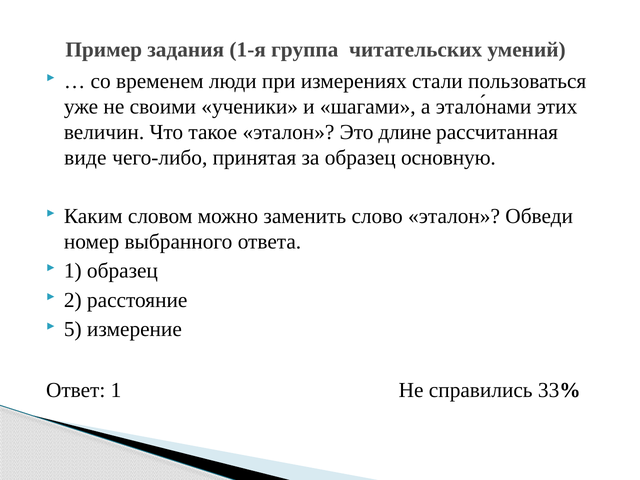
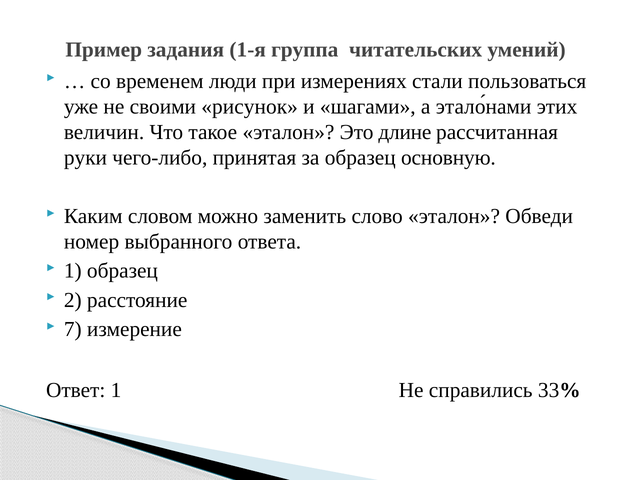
ученики: ученики -> рисунок
виде: виде -> руки
5: 5 -> 7
